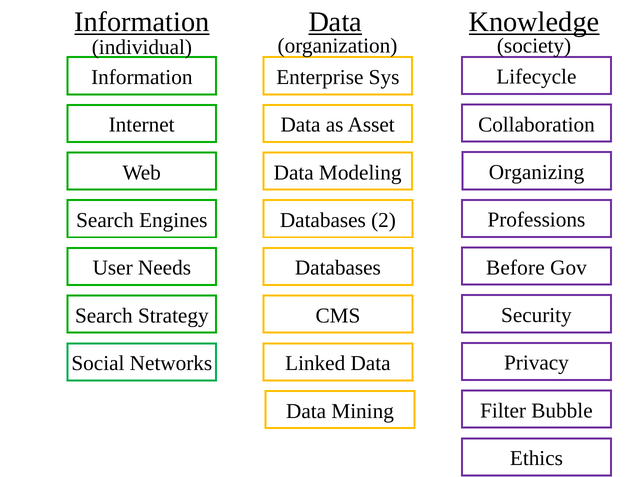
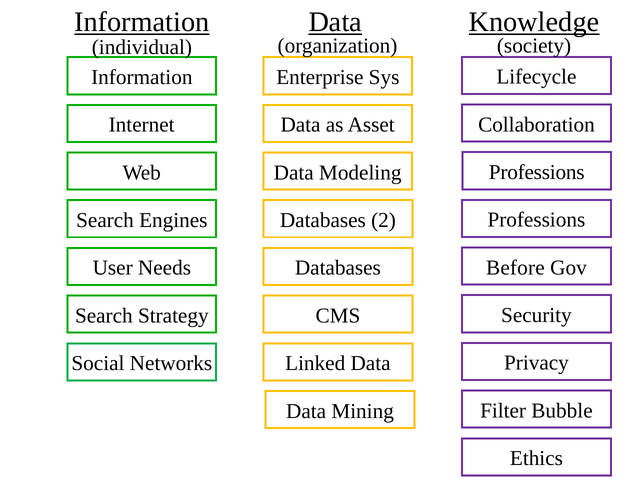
Organizing at (537, 173): Organizing -> Professions
